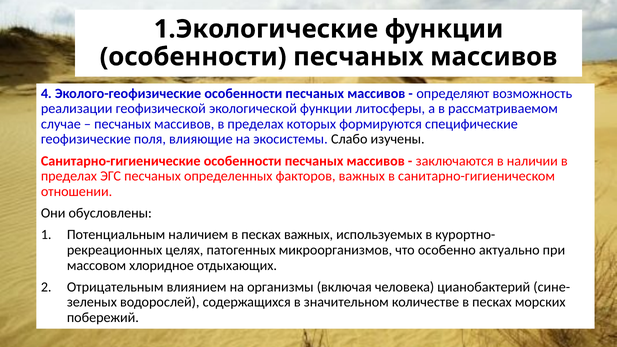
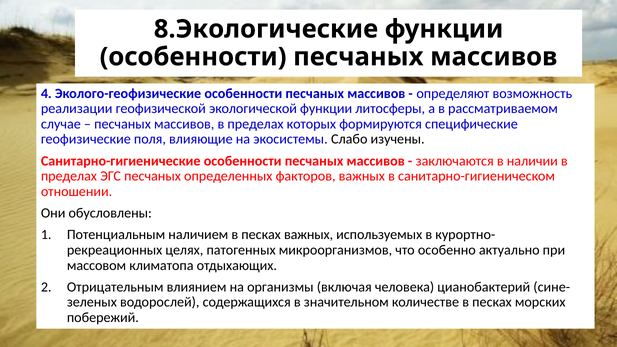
1.Экологические: 1.Экологические -> 8.Экологические
хлоридное: хлоридное -> климатопа
